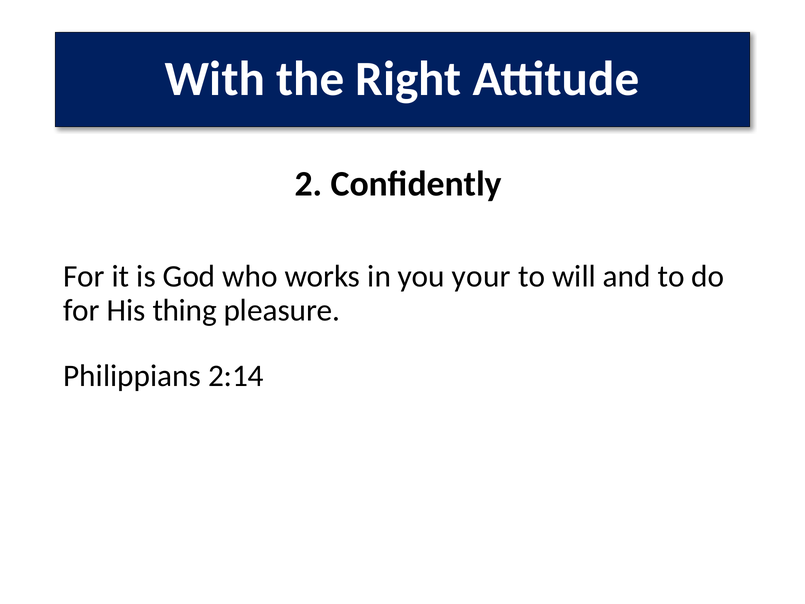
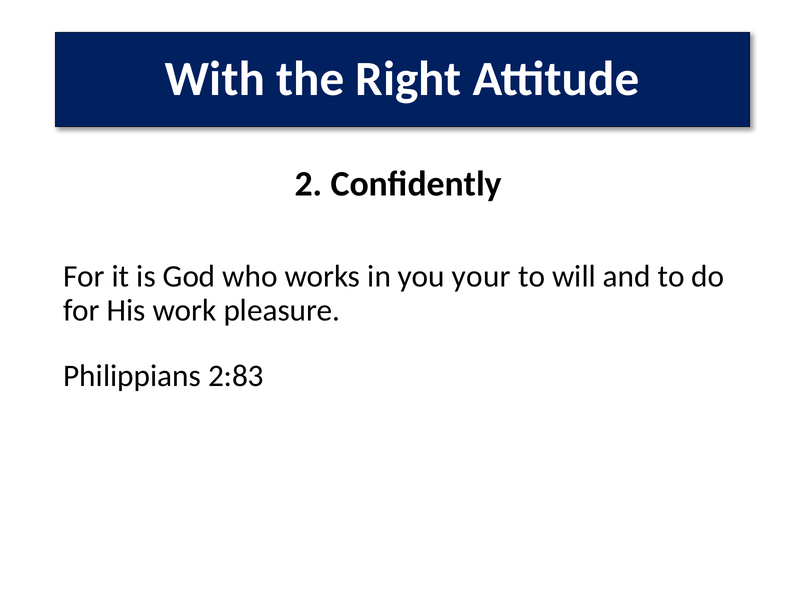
thing: thing -> work
2:14: 2:14 -> 2:83
